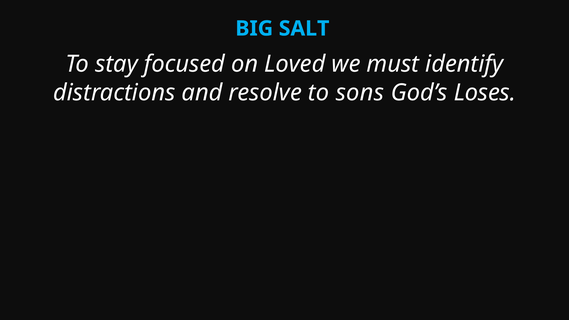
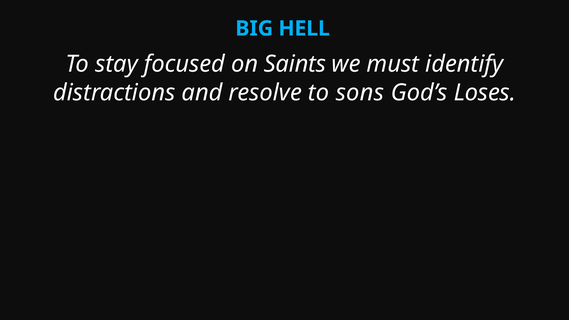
SALT: SALT -> HELL
Loved: Loved -> Saints
